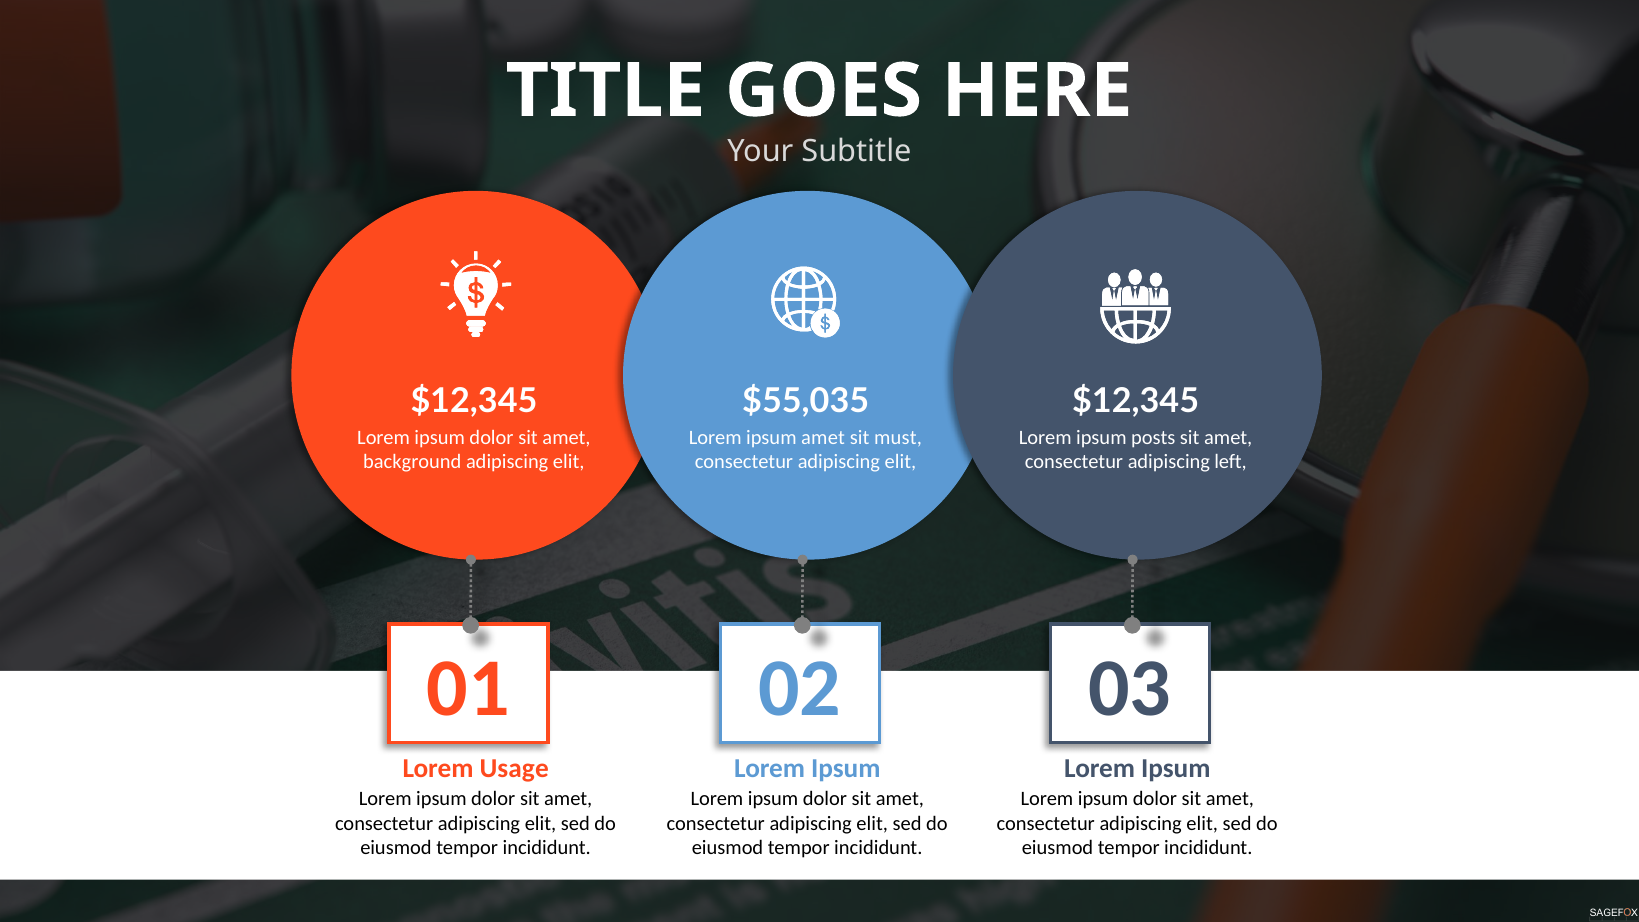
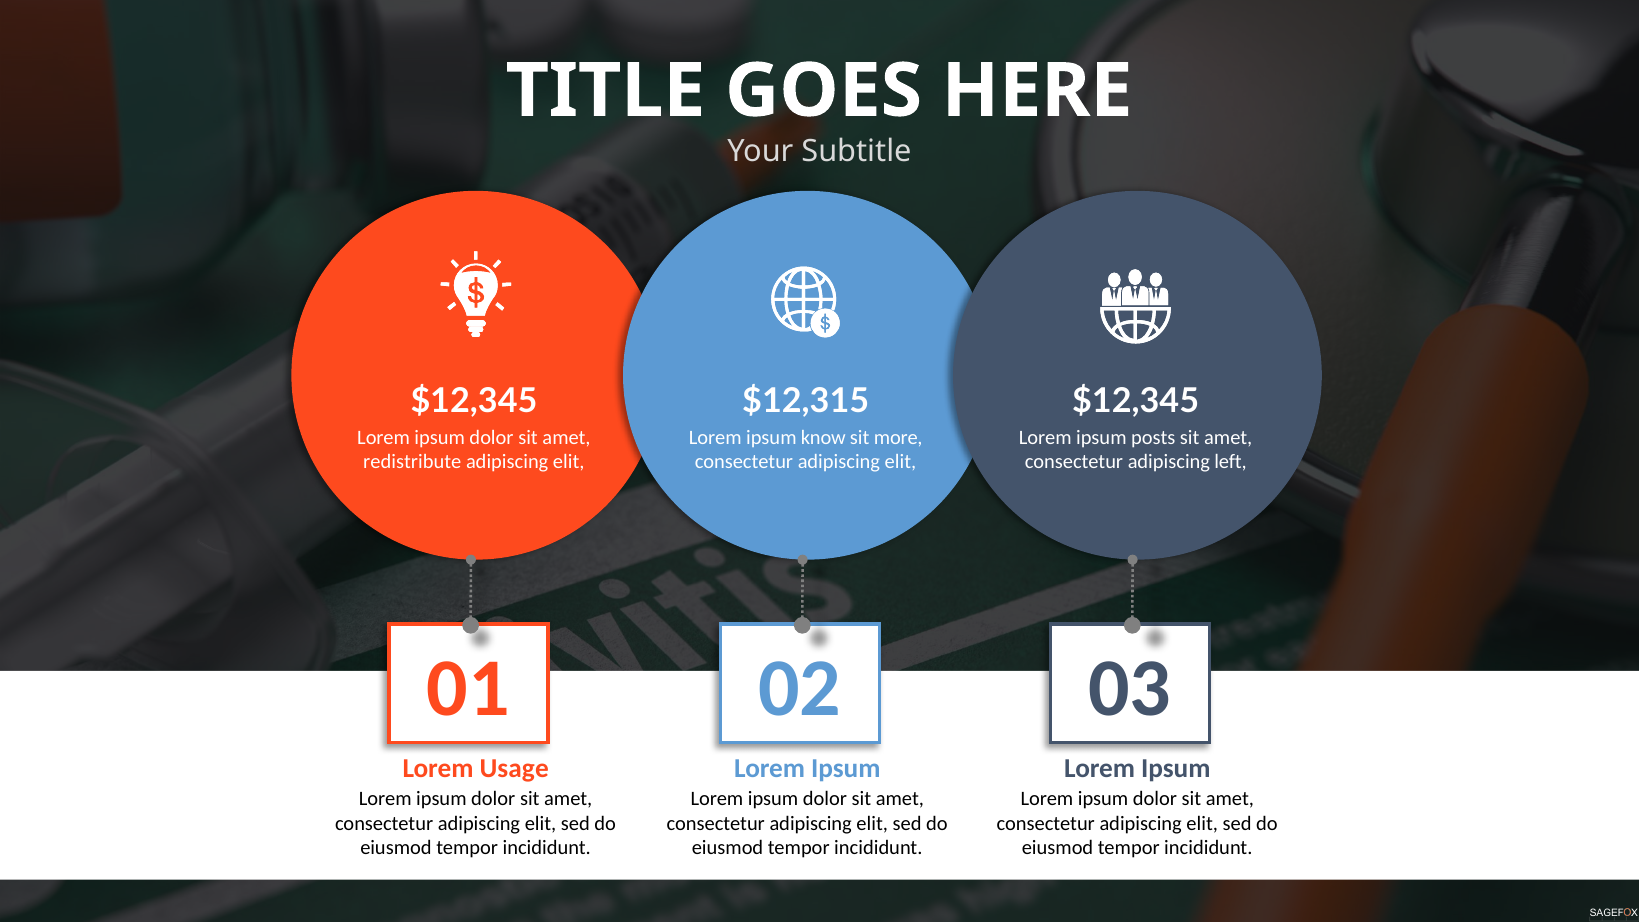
$55,035: $55,035 -> $12,315
ipsum amet: amet -> know
must: must -> more
background: background -> redistribute
